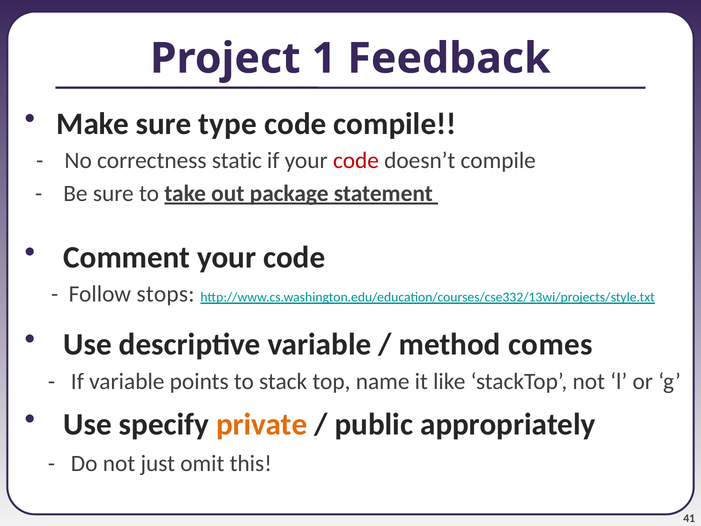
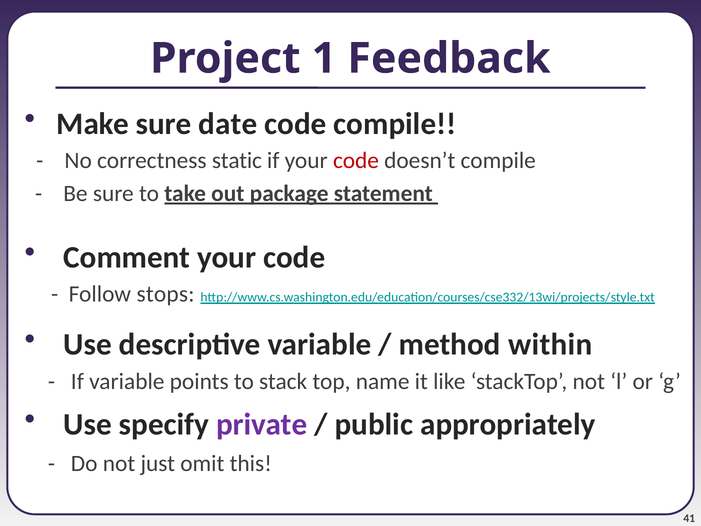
type: type -> date
comes: comes -> within
private colour: orange -> purple
